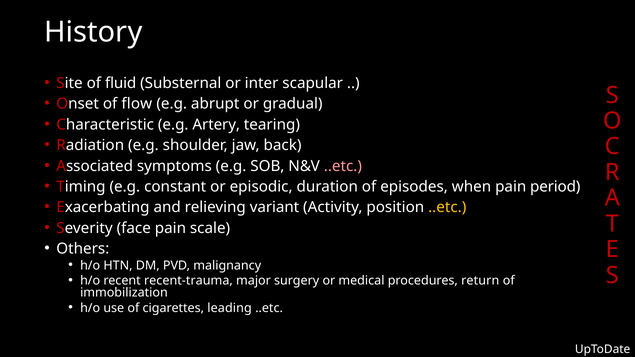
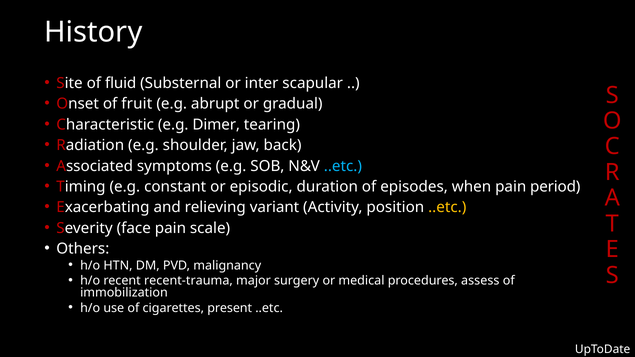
flow: flow -> fruit
Artery: Artery -> Dimer
..etc at (343, 166) colour: pink -> light blue
return: return -> assess
leading: leading -> present
